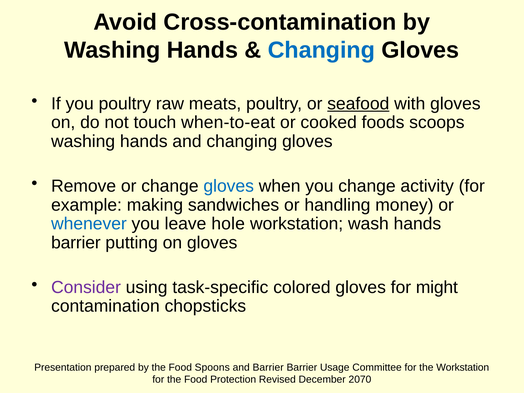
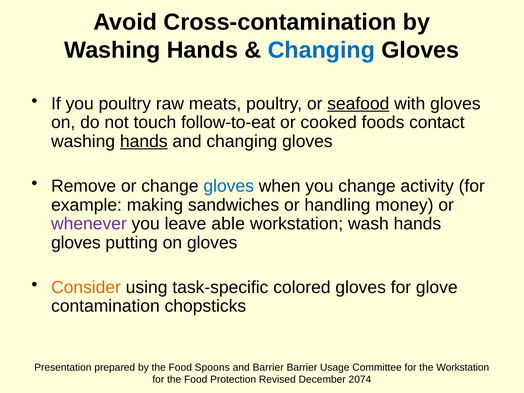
when-to-eat: when-to-eat -> follow-to-eat
scoops: scoops -> contact
hands at (144, 141) underline: none -> present
whenever colour: blue -> purple
hole: hole -> able
barrier at (76, 243): barrier -> gloves
Consider colour: purple -> orange
might: might -> glove
2070: 2070 -> 2074
